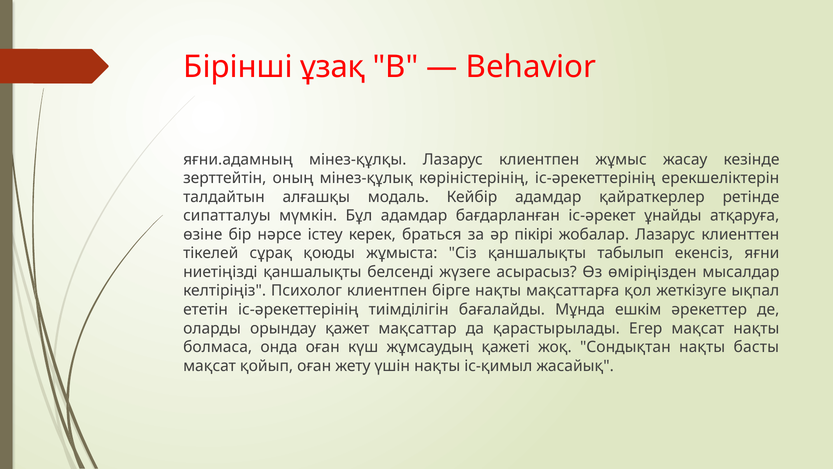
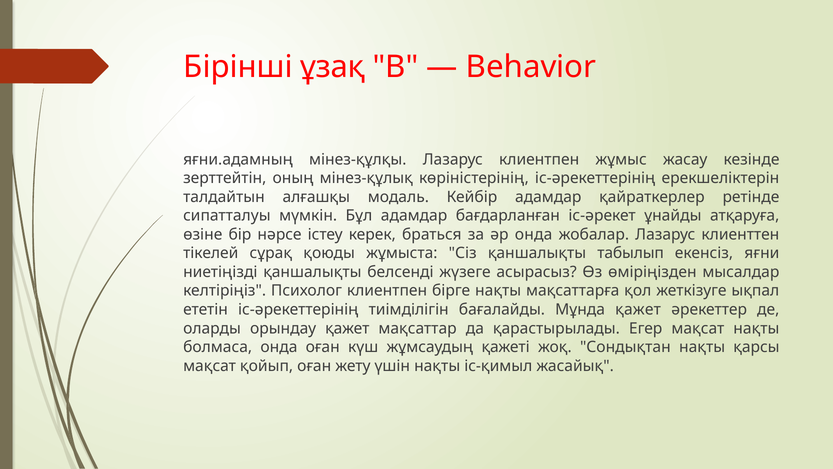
әр пікірі: пікірі -> онда
Мұнда ешкім: ешкім -> қажет
басты: басты -> қарсы
